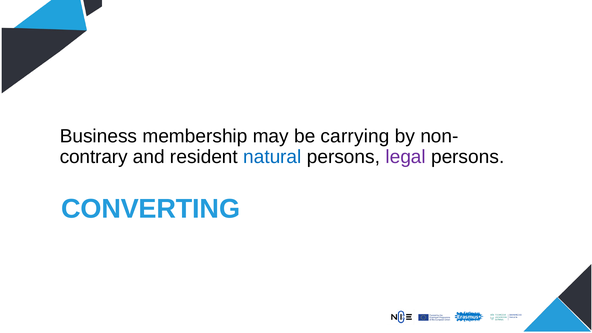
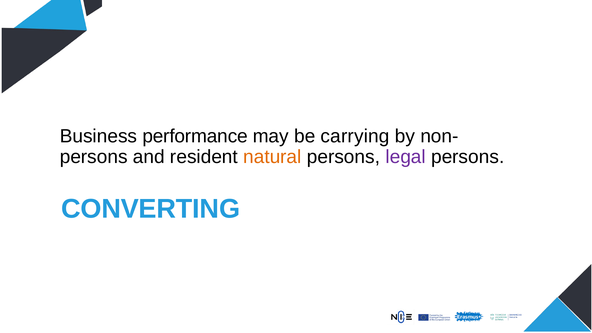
membership: membership -> performance
contrary at (94, 157): contrary -> persons
natural colour: blue -> orange
